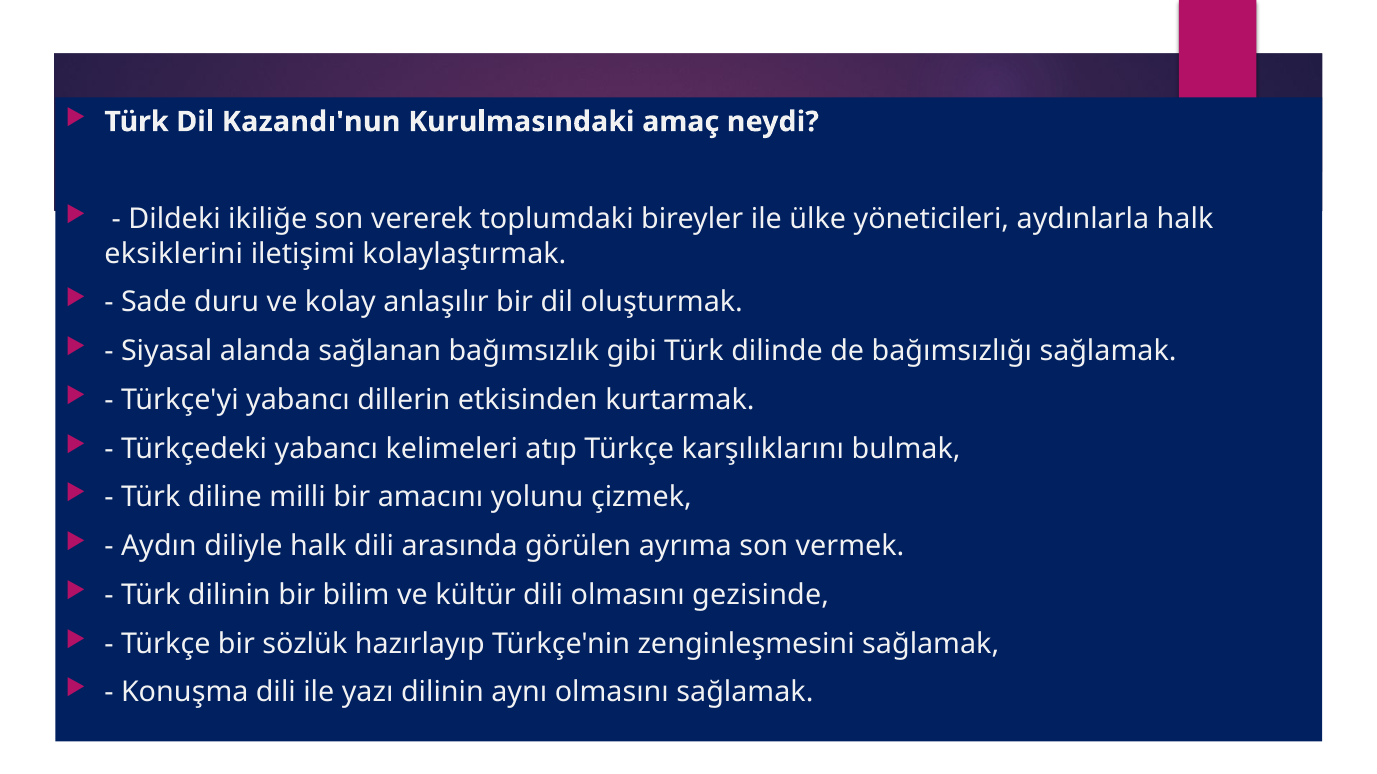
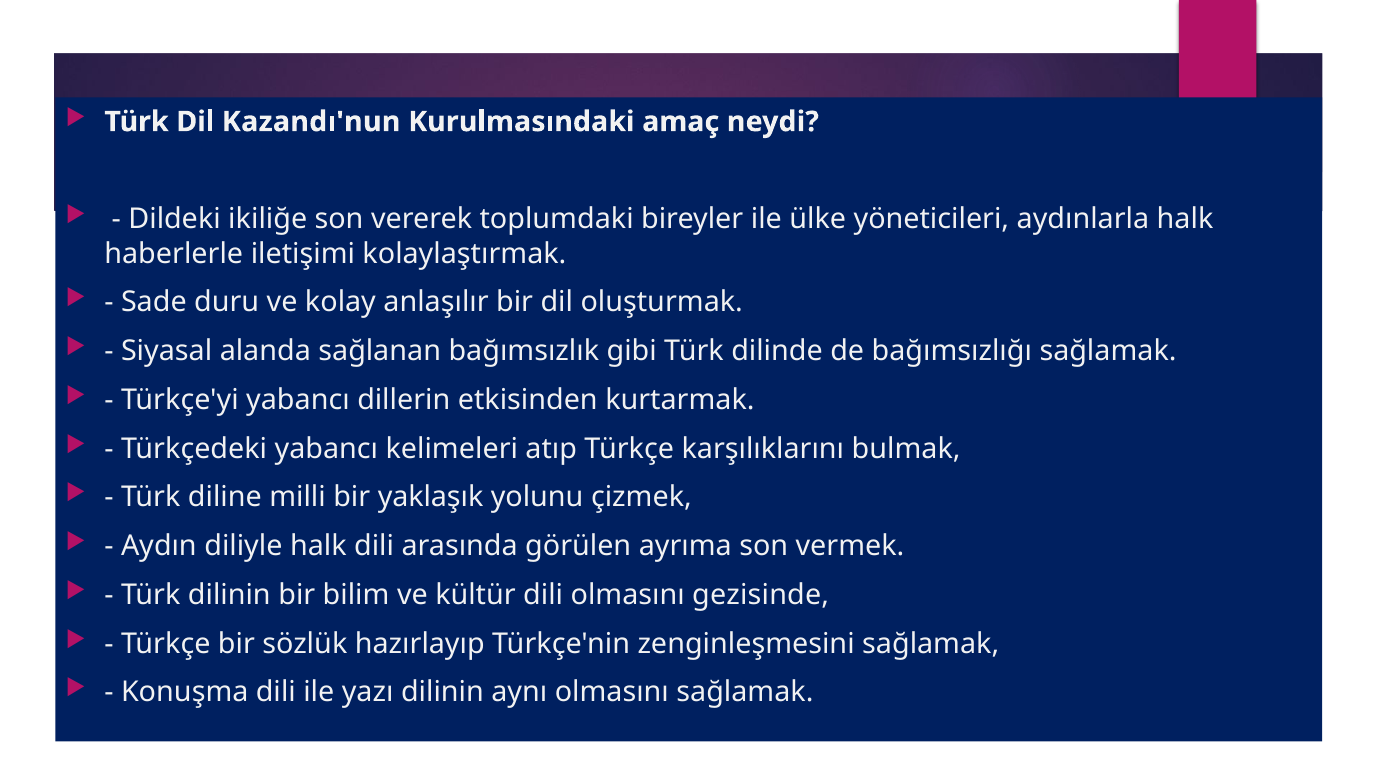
eksiklerini: eksiklerini -> haberlerle
amacını: amacını -> yaklaşık
